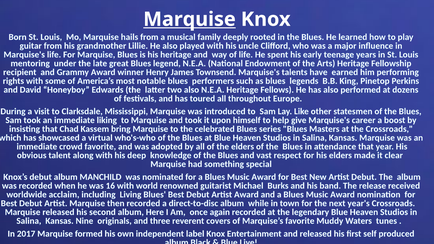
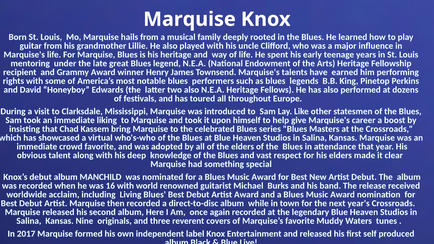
Marquise at (190, 19) underline: present -> none
